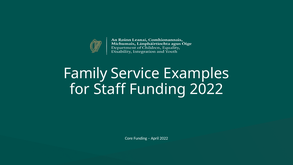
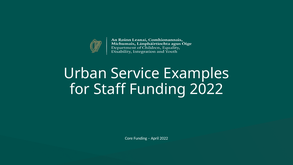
Family: Family -> Urban
